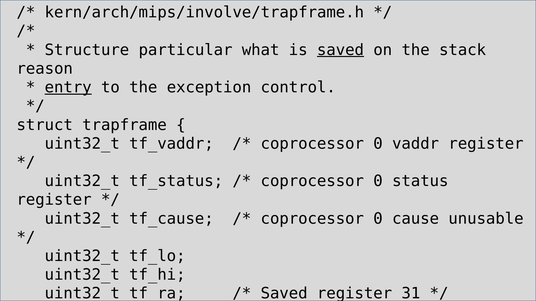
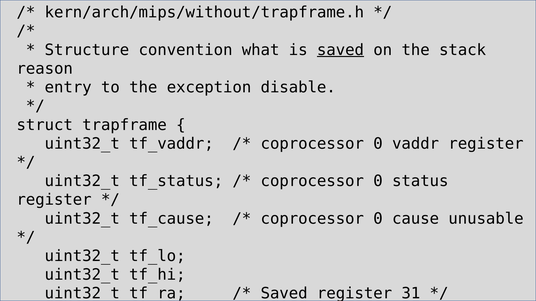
kern/arch/mips/involve/trapframe.h: kern/arch/mips/involve/trapframe.h -> kern/arch/mips/without/trapframe.h
particular: particular -> convention
entry underline: present -> none
control: control -> disable
